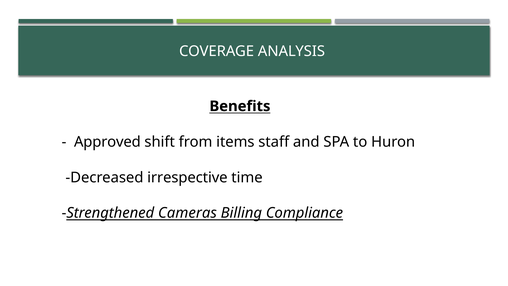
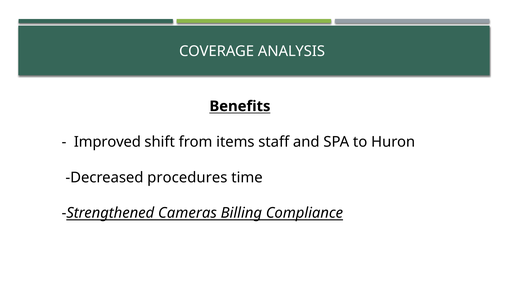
Approved: Approved -> Improved
irrespective: irrespective -> procedures
